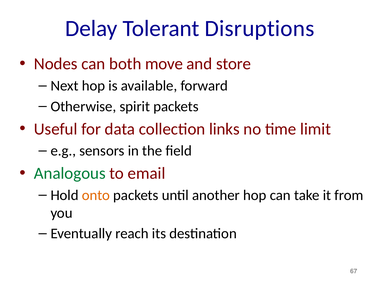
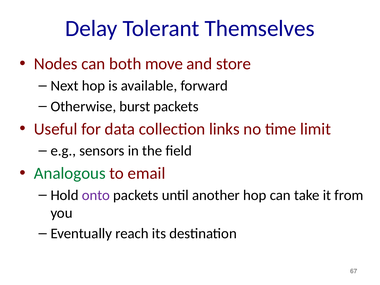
Disruptions: Disruptions -> Themselves
spirit: spirit -> burst
onto colour: orange -> purple
